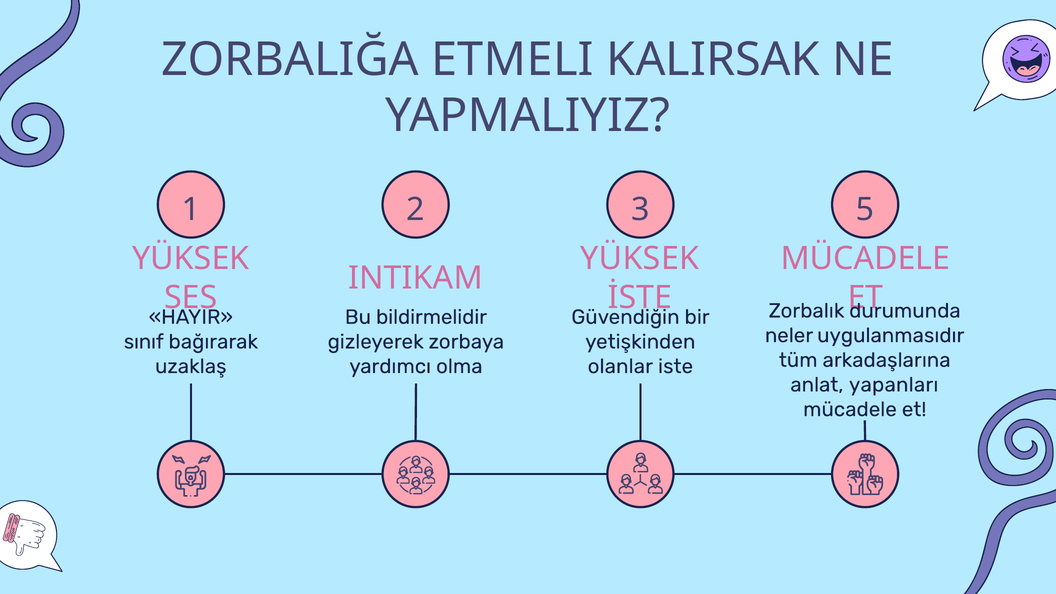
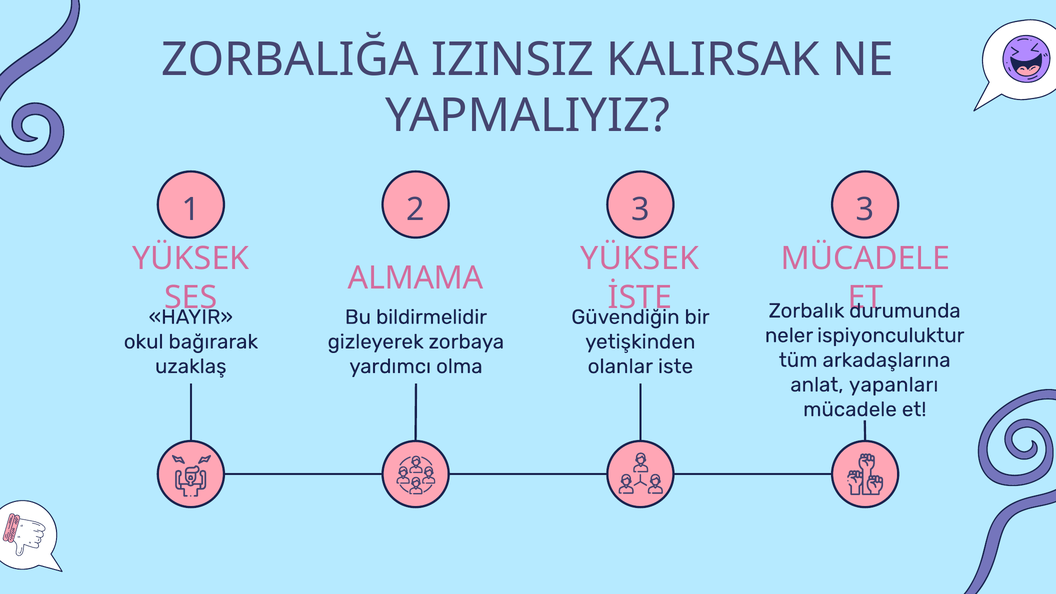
ETMELI: ETMELI -> IZINSIZ
3 5: 5 -> 3
INTIKAM: INTIKAM -> ALMAMA
uygulanmasıdır: uygulanmasıdır -> ispiyonculuktur
sınıf: sınıf -> okul
